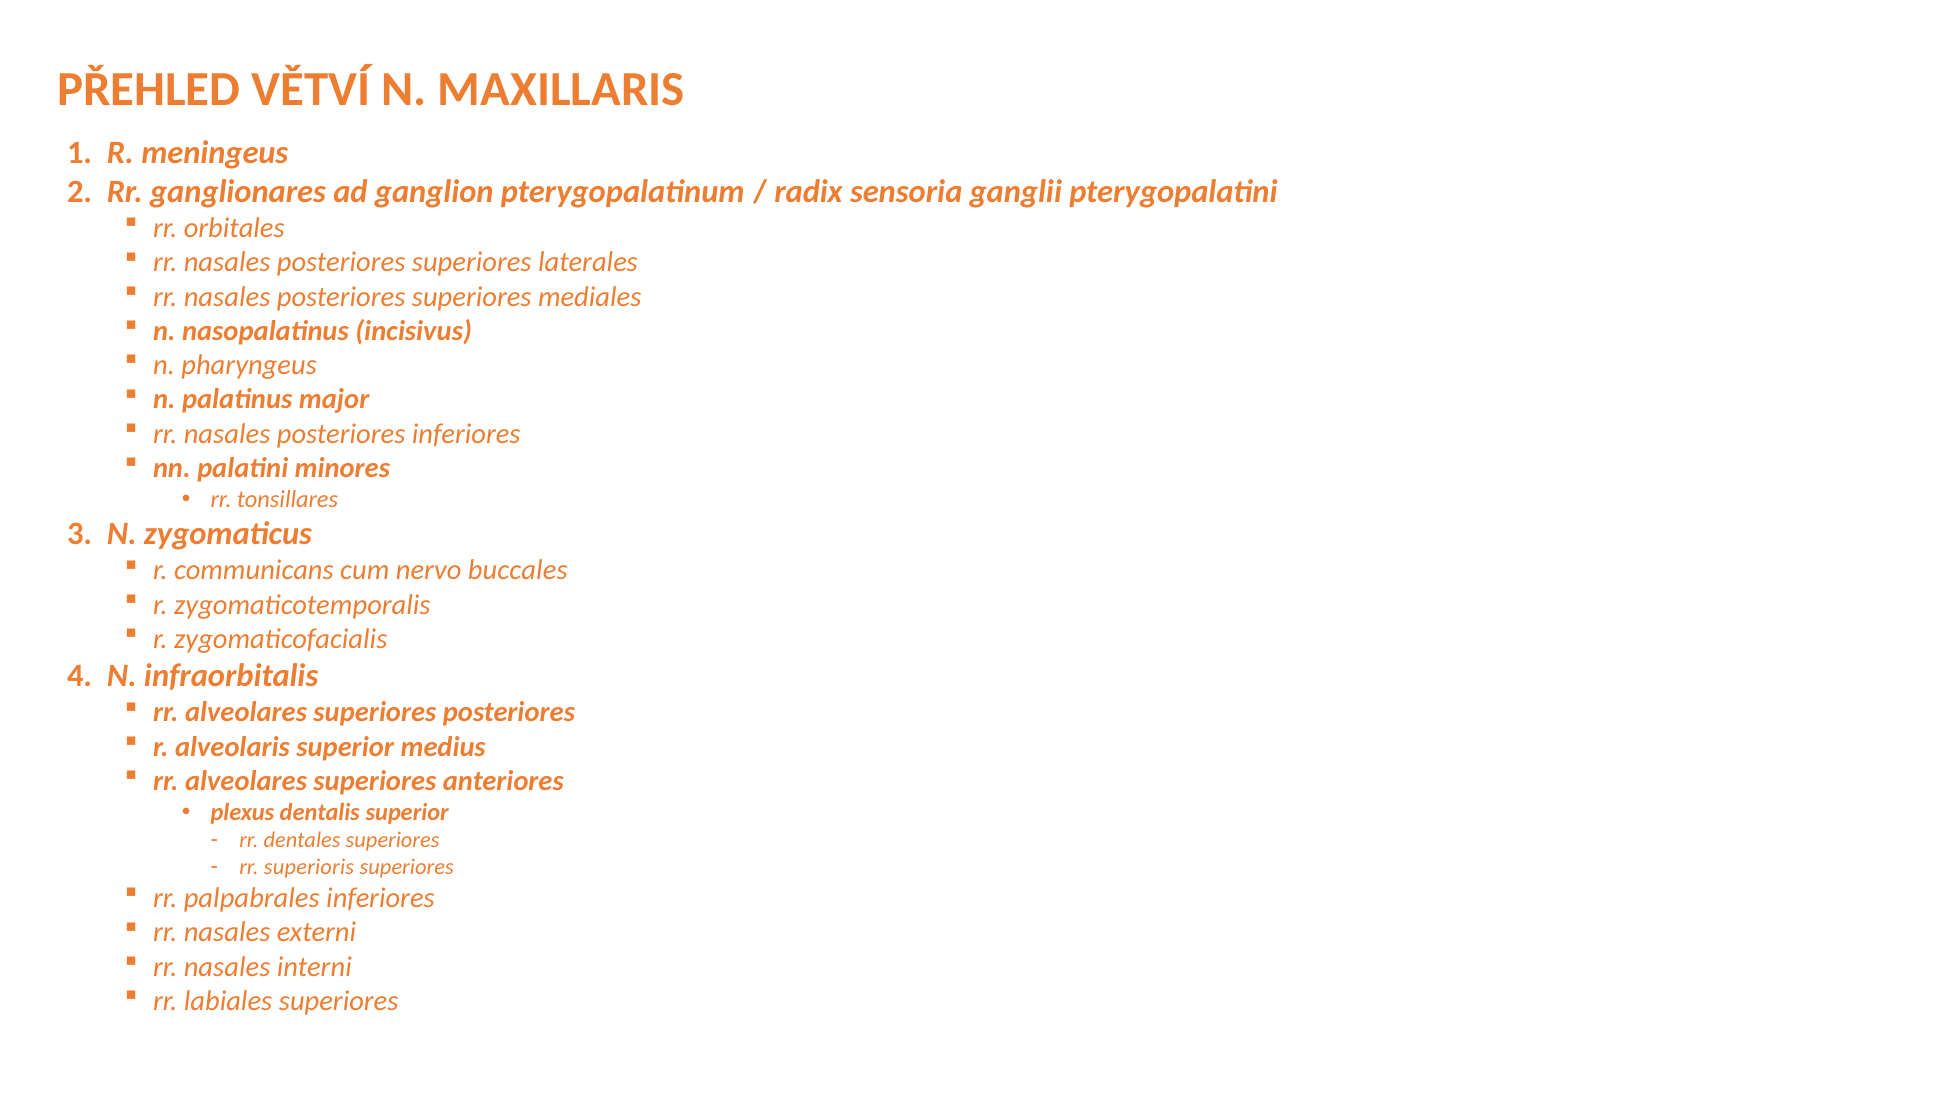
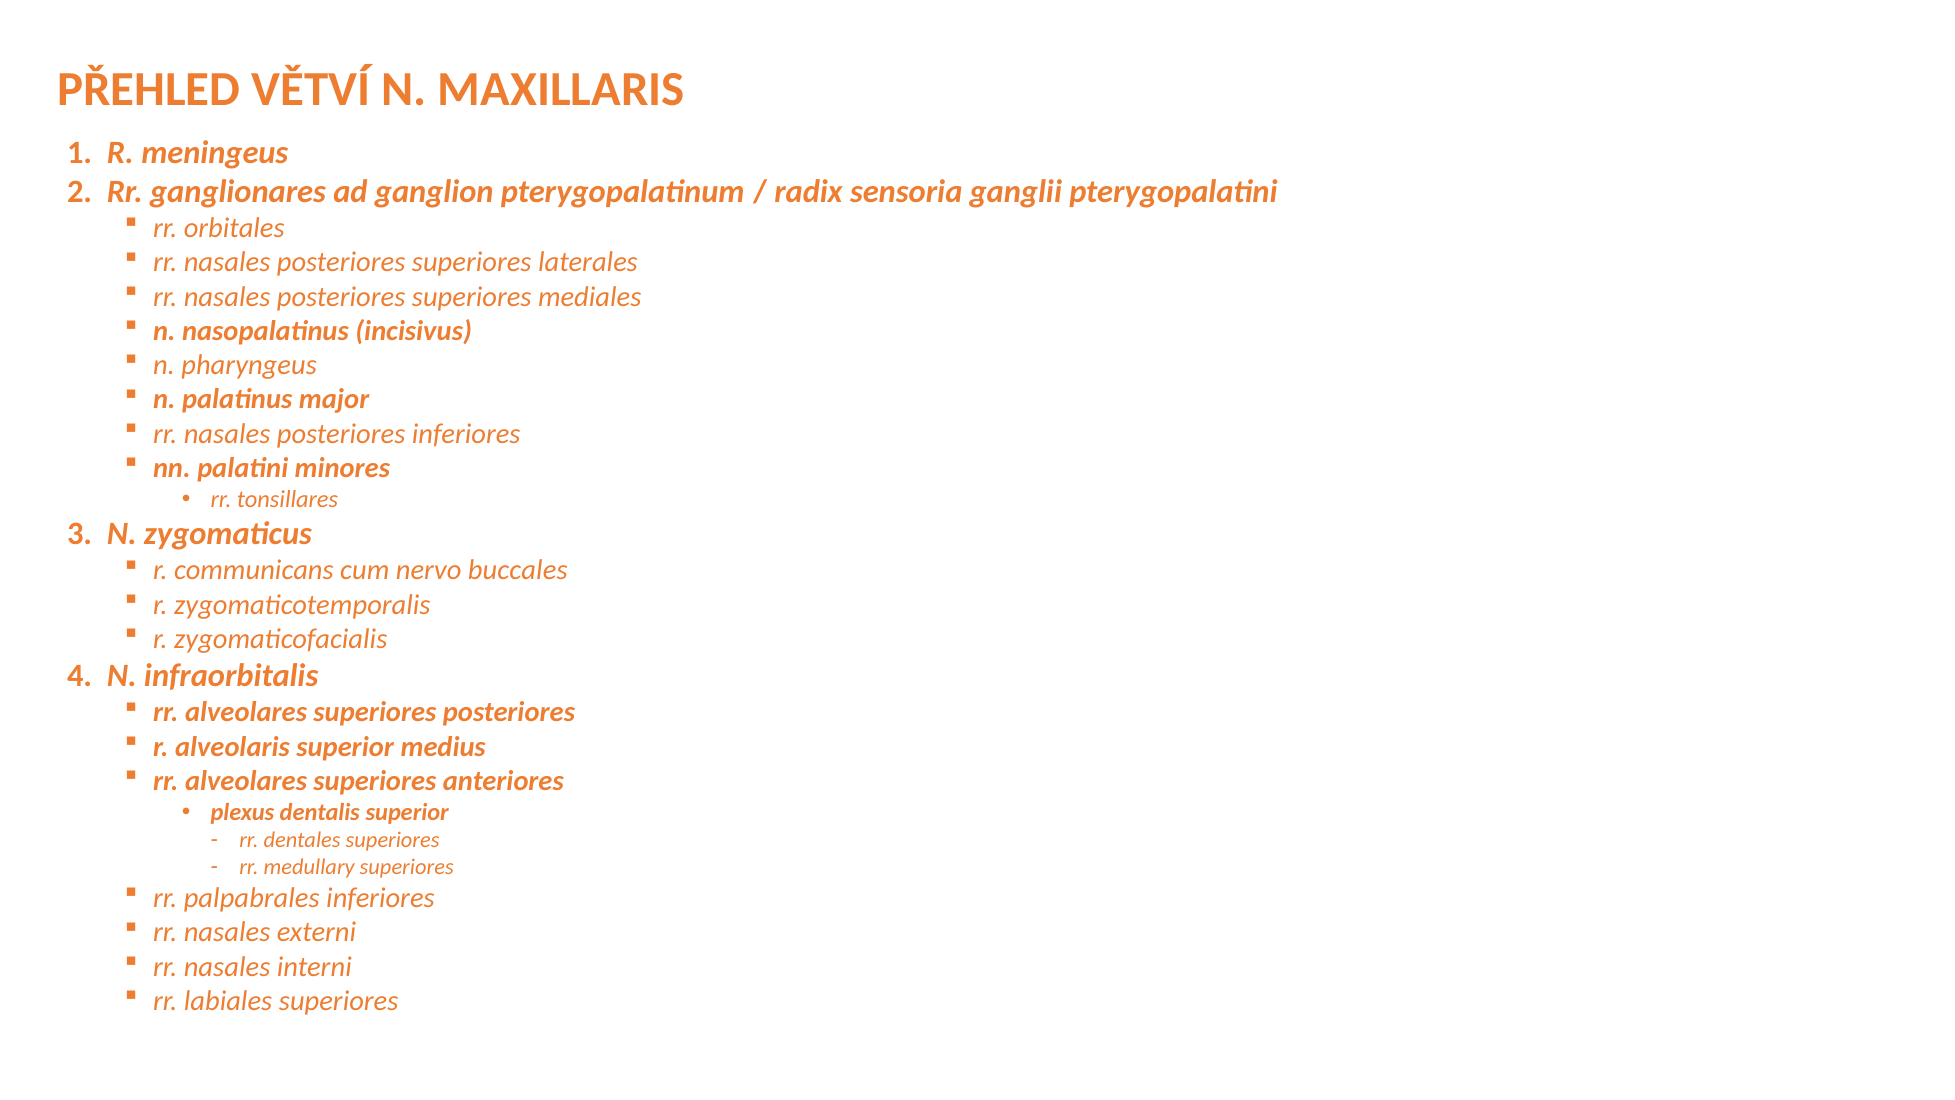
superioris: superioris -> medullary
